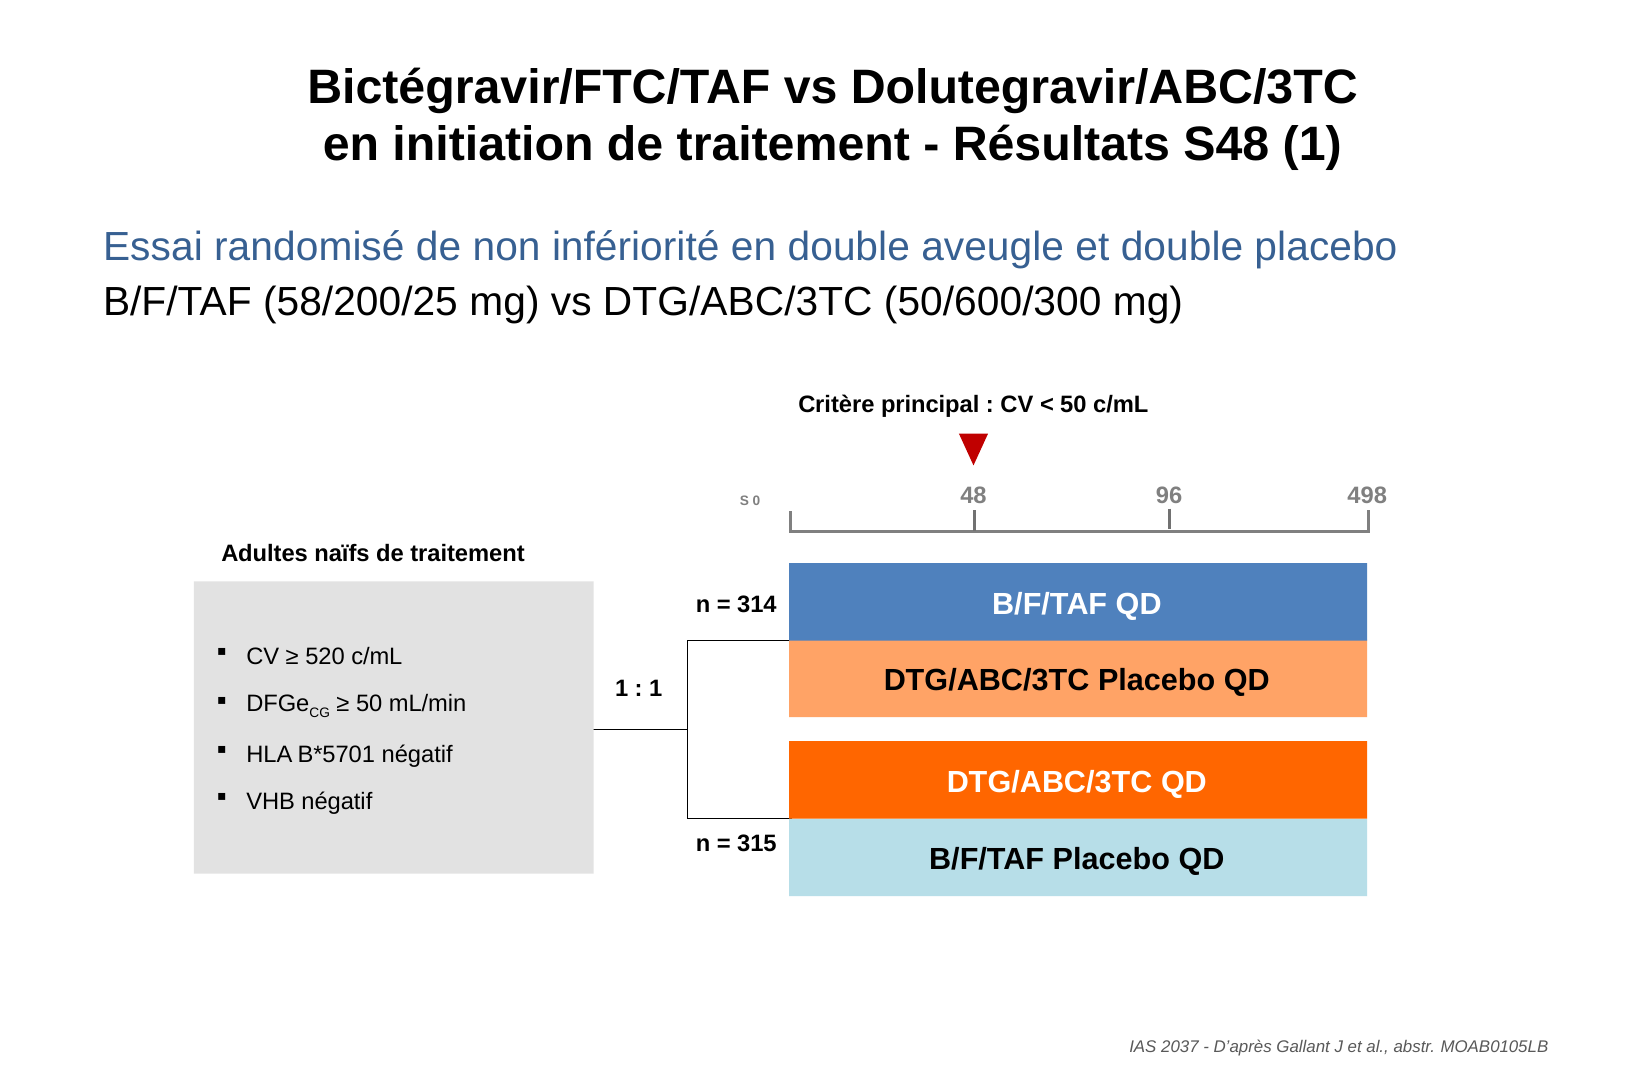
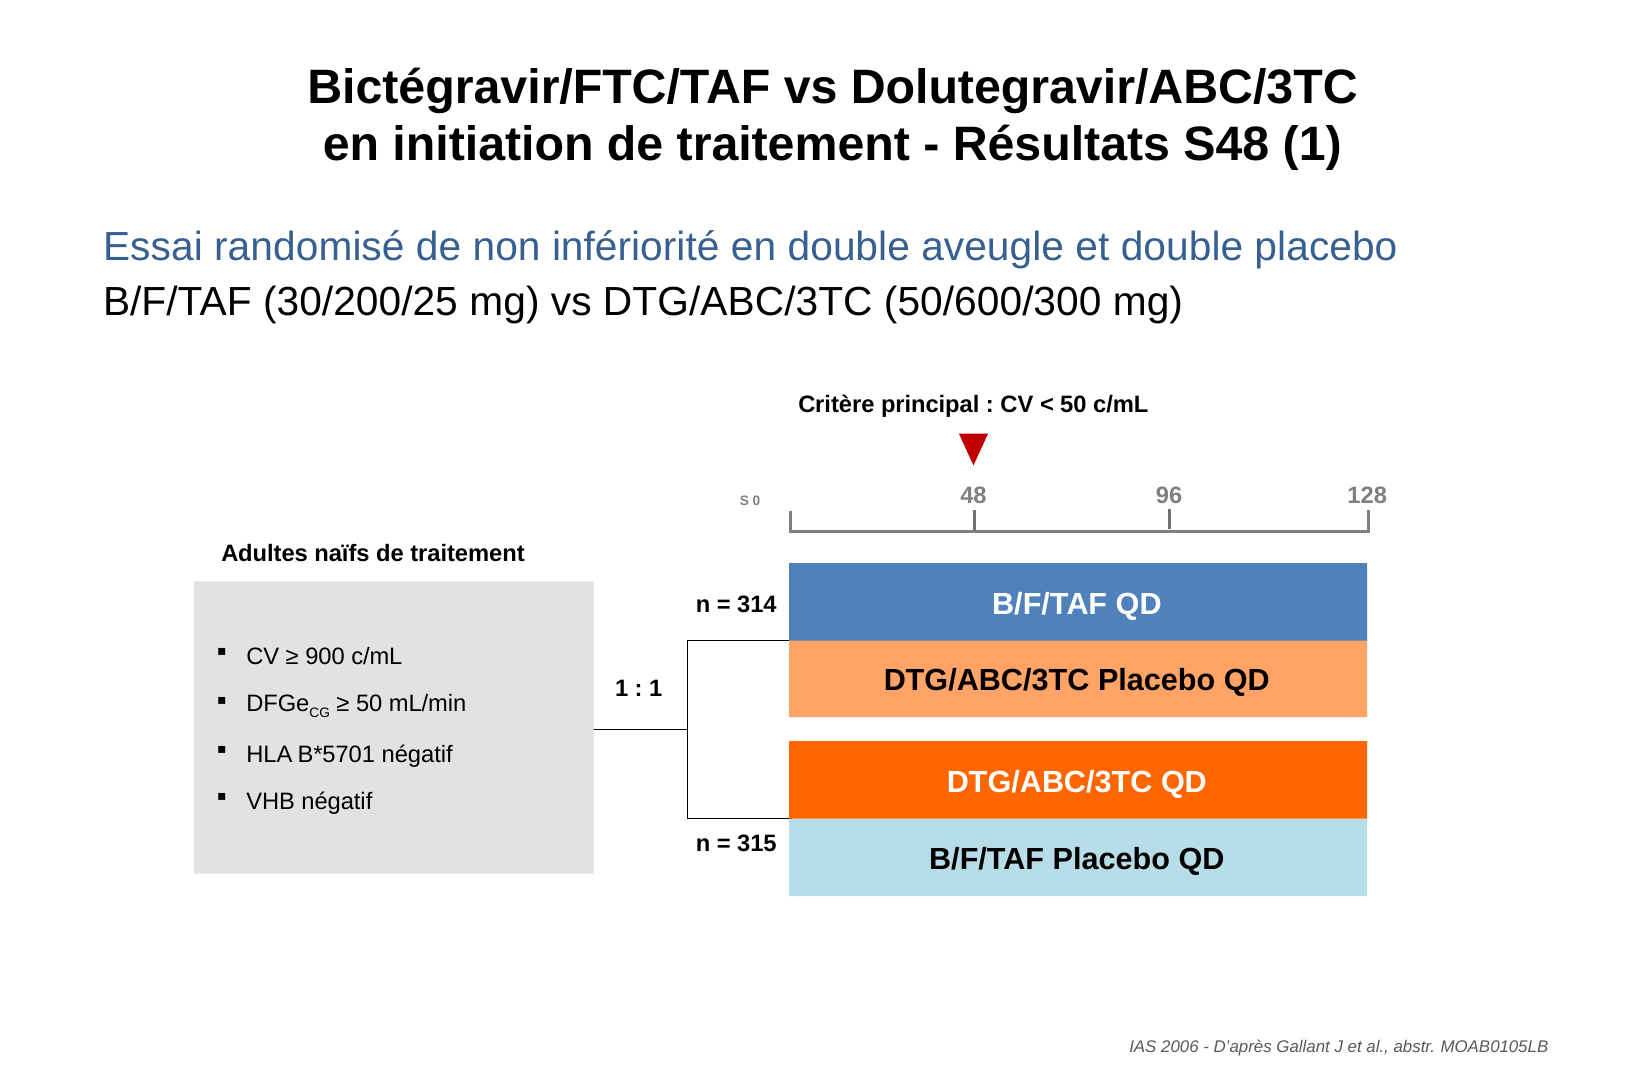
58/200/25: 58/200/25 -> 30/200/25
498: 498 -> 128
520: 520 -> 900
2037: 2037 -> 2006
